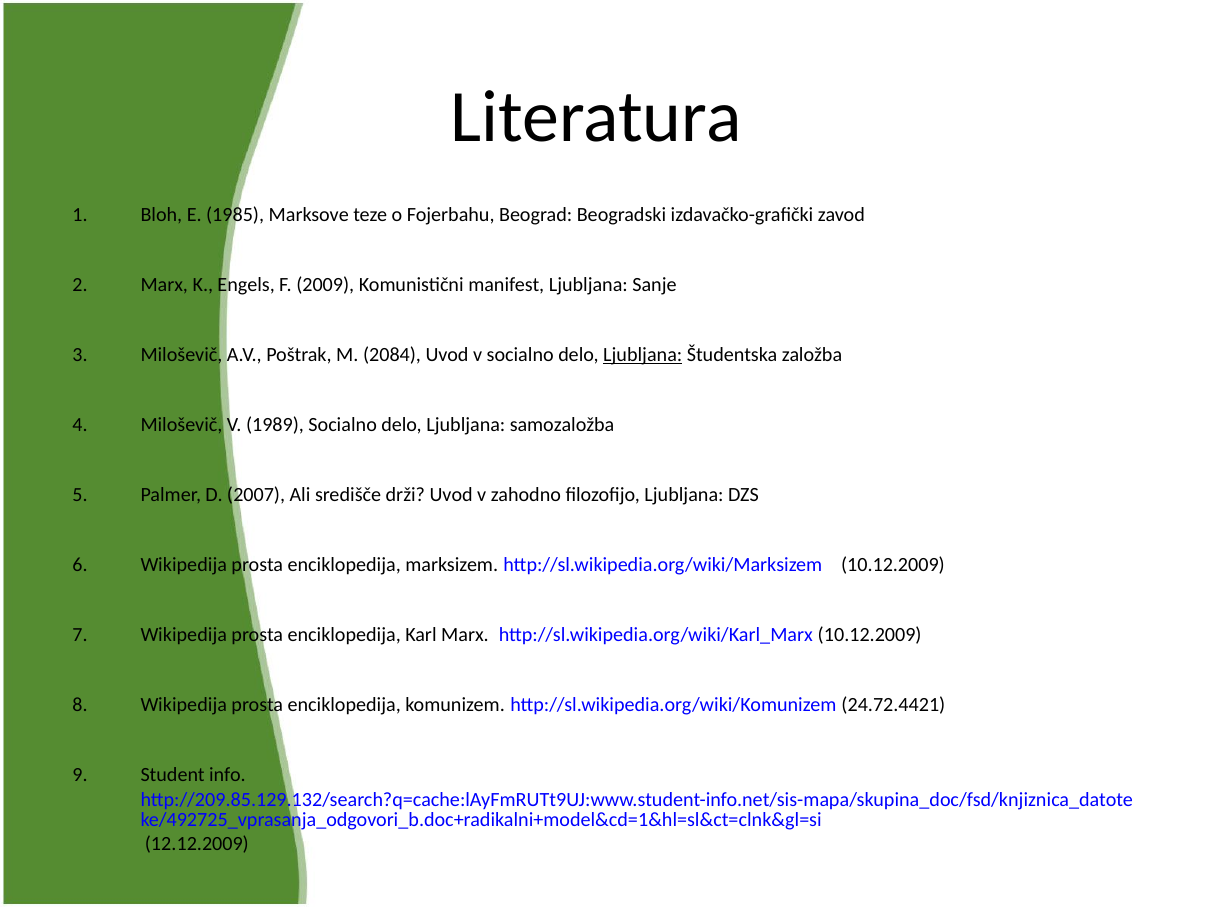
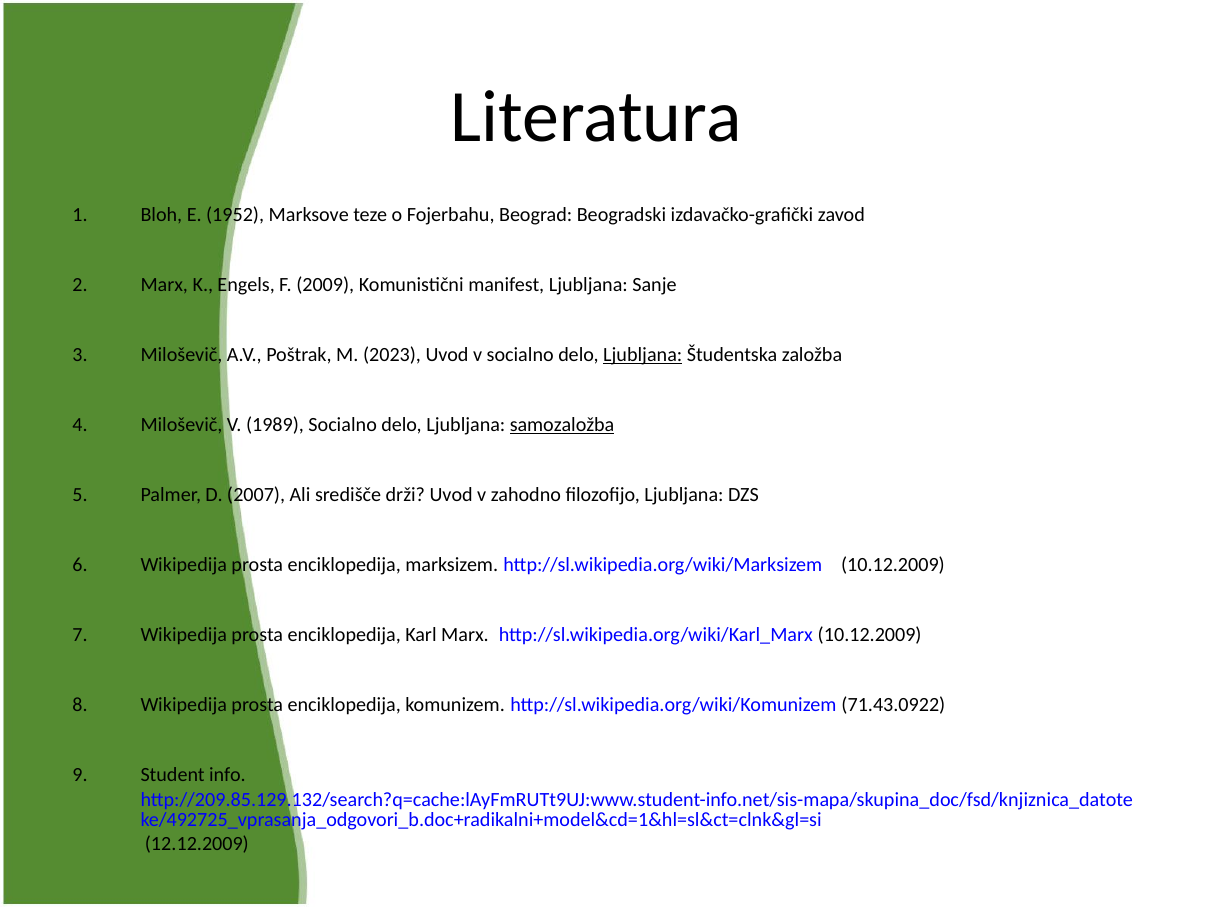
1985: 1985 -> 1952
2084: 2084 -> 2023
samozaložba underline: none -> present
24.72.4421: 24.72.4421 -> 71.43.0922
